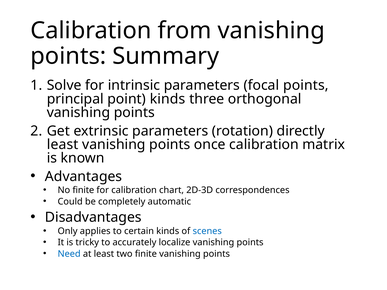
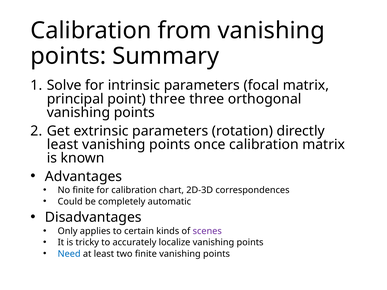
focal points: points -> matrix
point kinds: kinds -> three
scenes colour: blue -> purple
